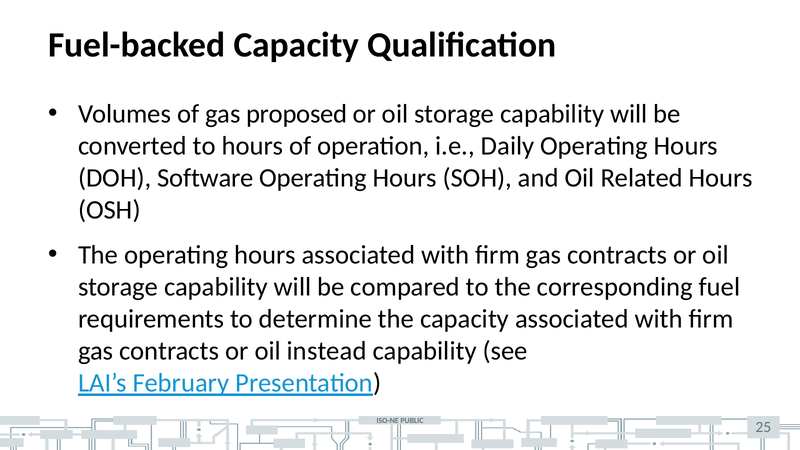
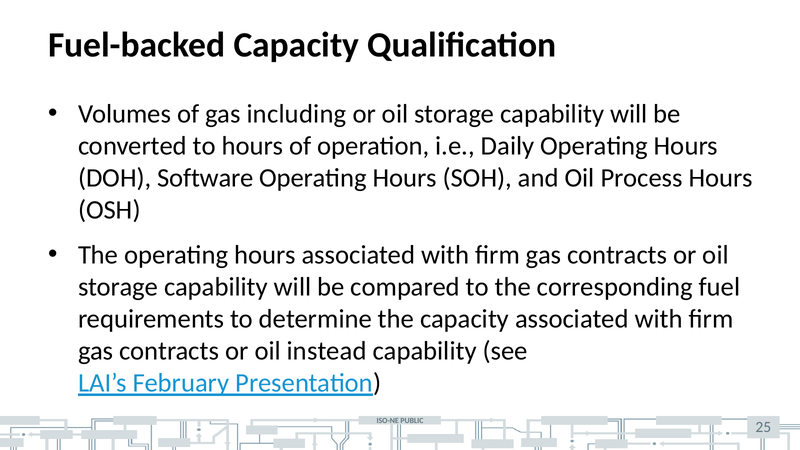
proposed: proposed -> including
Related: Related -> Process
